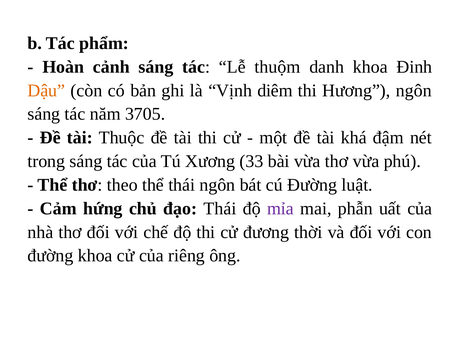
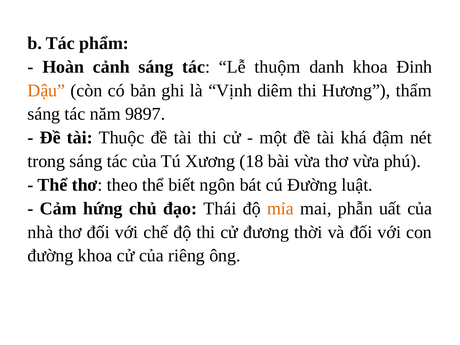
Hương ngôn: ngôn -> thẩm
3705: 3705 -> 9897
33: 33 -> 18
thể thái: thái -> biết
mỉa colour: purple -> orange
